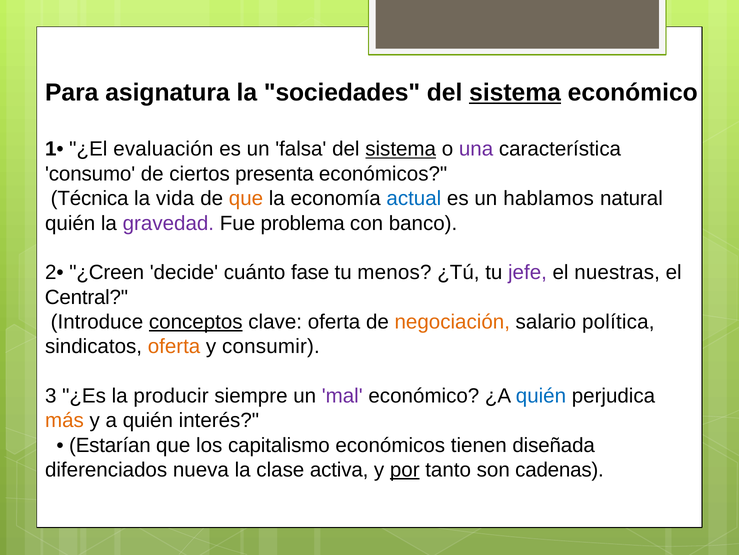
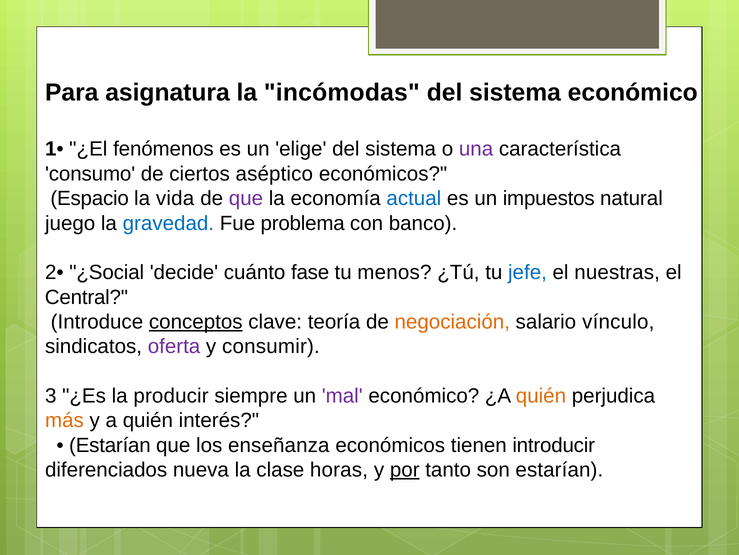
sociedades: sociedades -> incómodas
sistema at (515, 93) underline: present -> none
evaluación: evaluación -> fenómenos
falsa: falsa -> elige
sistema at (401, 149) underline: present -> none
presenta: presenta -> aséptico
Técnica: Técnica -> Espacio
que at (246, 198) colour: orange -> purple
hablamos: hablamos -> impuestos
quién at (70, 223): quién -> juego
gravedad colour: purple -> blue
¿Creen: ¿Creen -> ¿Social
jefe colour: purple -> blue
clave oferta: oferta -> teoría
política: política -> vínculo
oferta at (174, 346) colour: orange -> purple
quién at (541, 395) colour: blue -> orange
capitalismo: capitalismo -> enseñanza
diseñada: diseñada -> introducir
activa: activa -> horas
son cadenas: cadenas -> estarían
